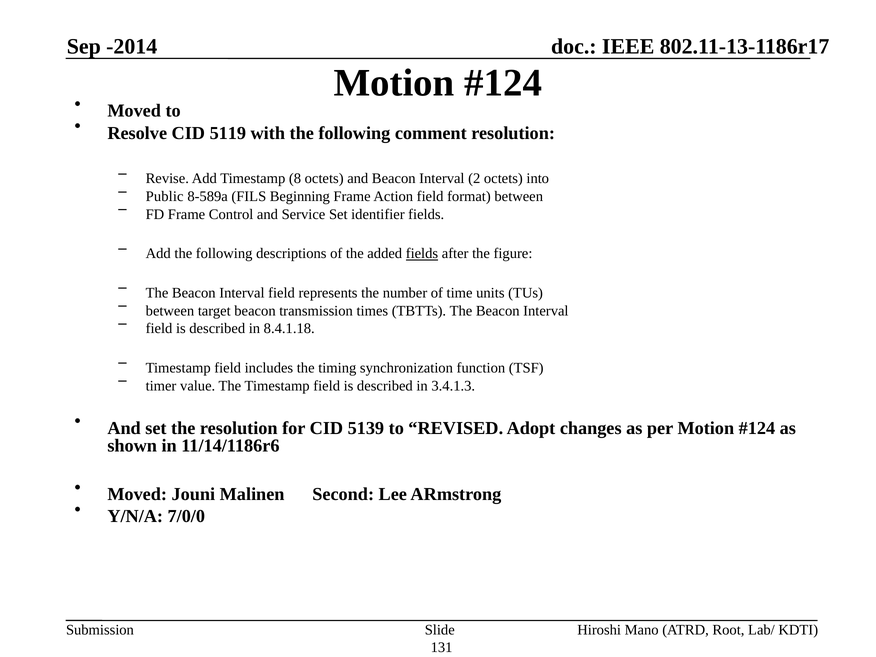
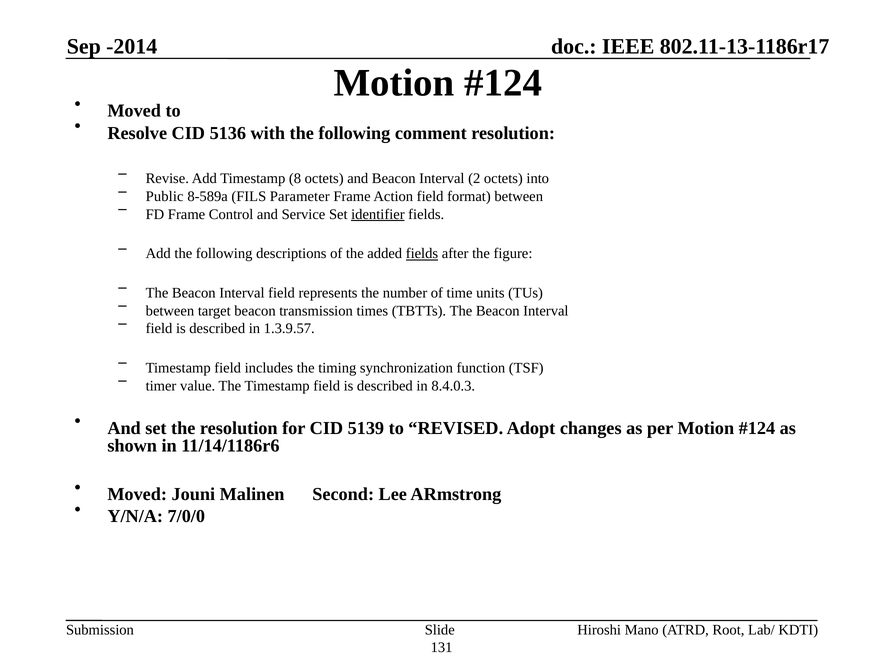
5119: 5119 -> 5136
Beginning: Beginning -> Parameter
identifier underline: none -> present
8.4.1.18: 8.4.1.18 -> 1.3.9.57
3.4.1.3: 3.4.1.3 -> 8.4.0.3
